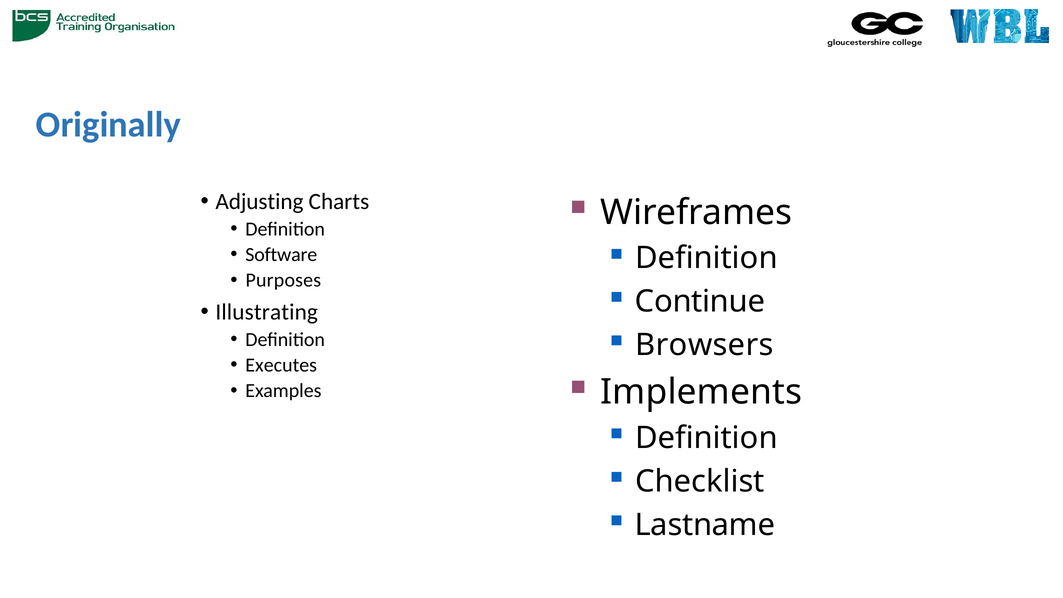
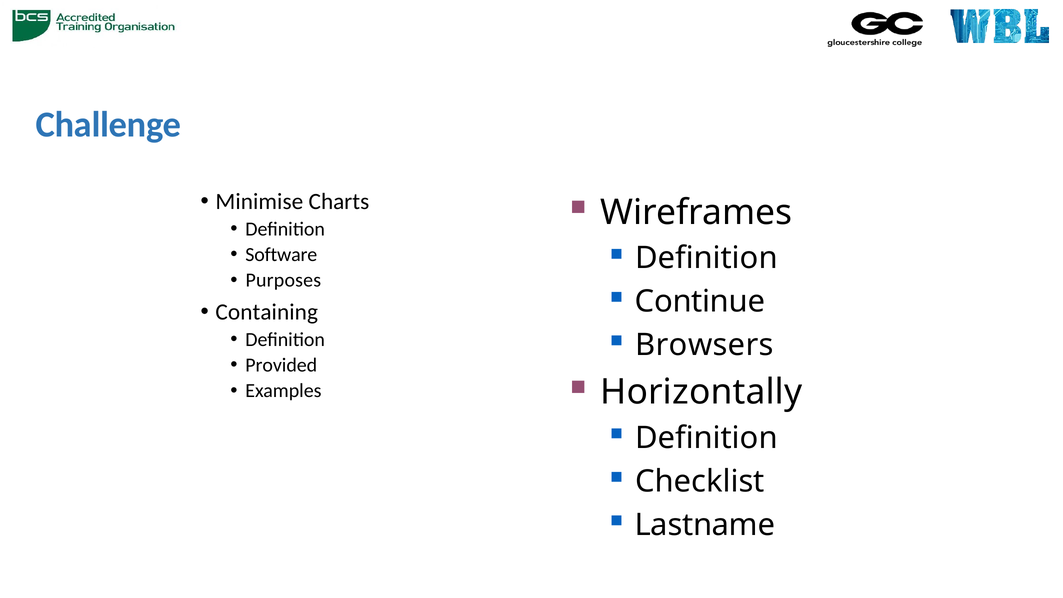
Originally: Originally -> Challenge
Adjusting: Adjusting -> Minimise
Illustrating: Illustrating -> Containing
Executes: Executes -> Provided
Implements: Implements -> Horizontally
